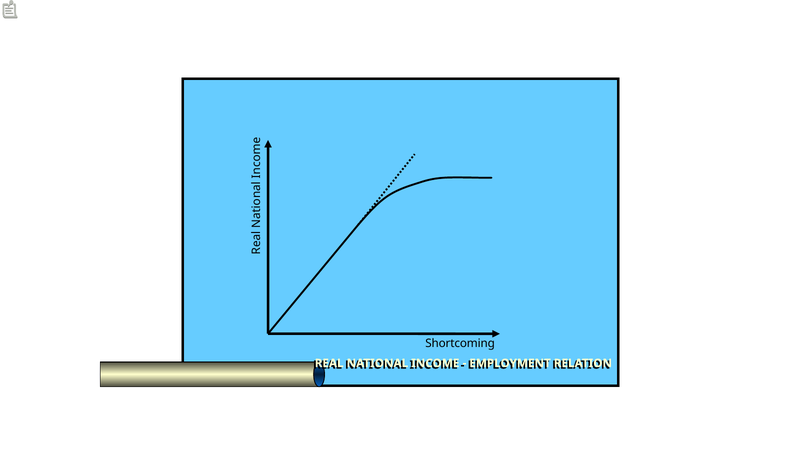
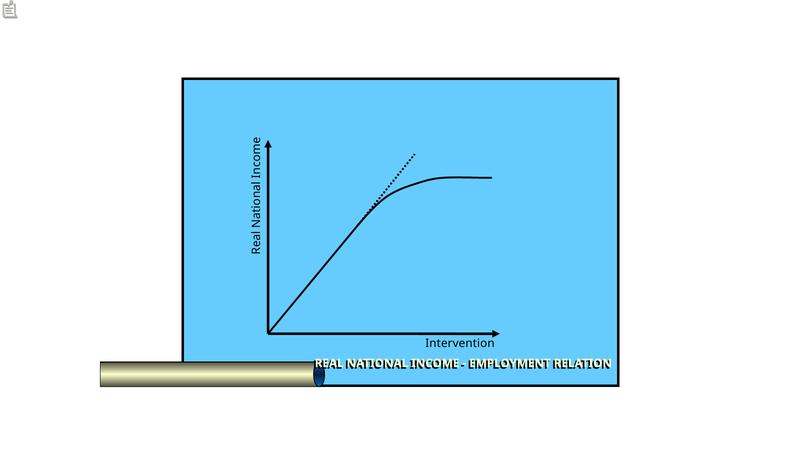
Shortcoming: Shortcoming -> Intervention
